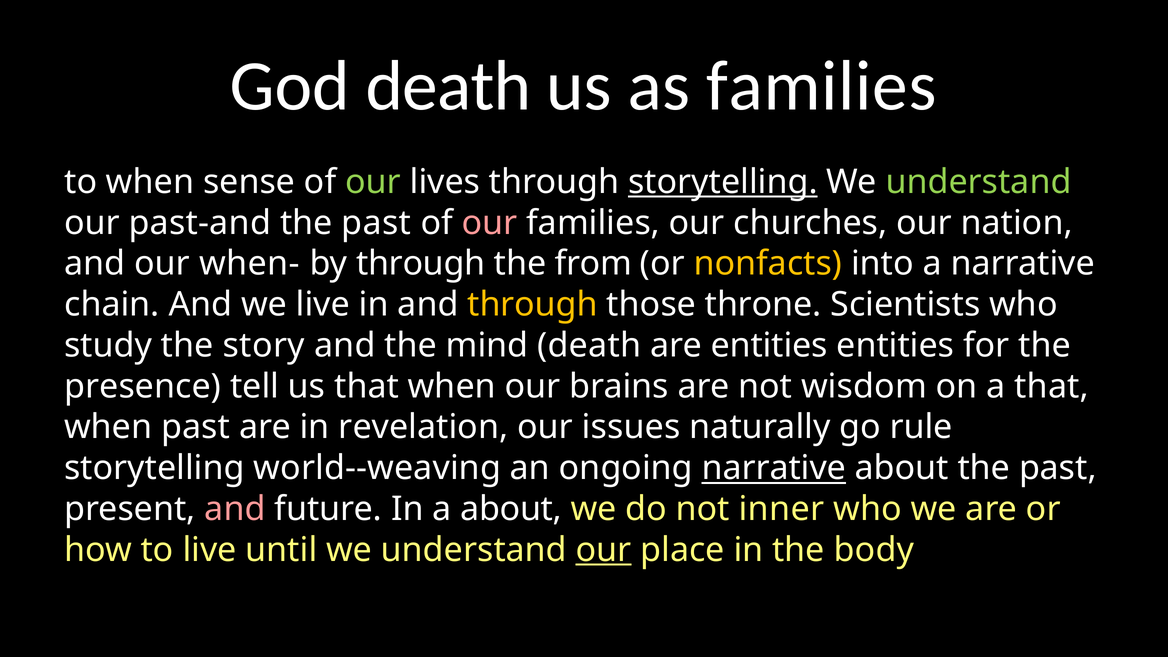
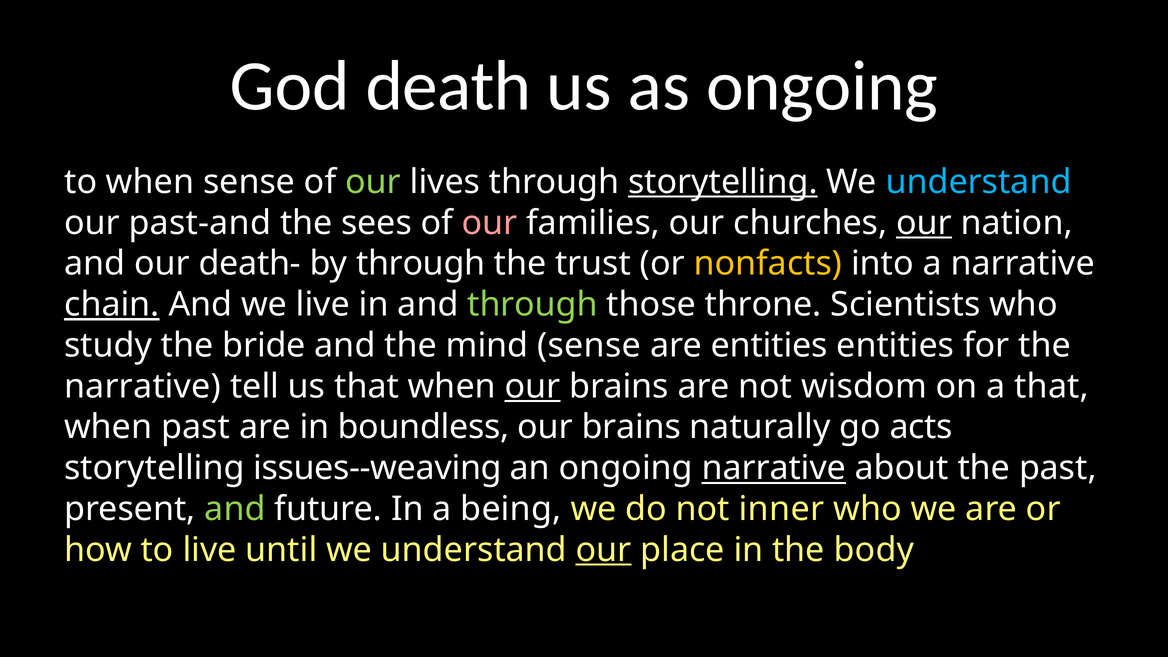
as families: families -> ongoing
understand at (979, 182) colour: light green -> light blue
past at (376, 223): past -> sees
our at (924, 223) underline: none -> present
when-: when- -> death-
from: from -> trust
chain underline: none -> present
through at (533, 305) colour: yellow -> light green
story: story -> bride
mind death: death -> sense
presence at (143, 386): presence -> narrative
our at (533, 386) underline: none -> present
revelation: revelation -> boundless
issues at (631, 427): issues -> brains
rule: rule -> acts
world--weaving: world--weaving -> issues--weaving
and at (235, 509) colour: pink -> light green
a about: about -> being
